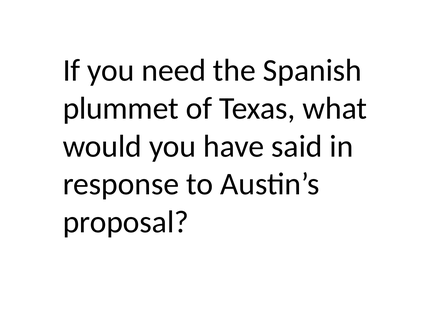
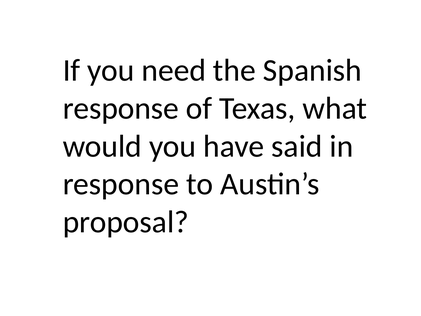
plummet at (121, 108): plummet -> response
